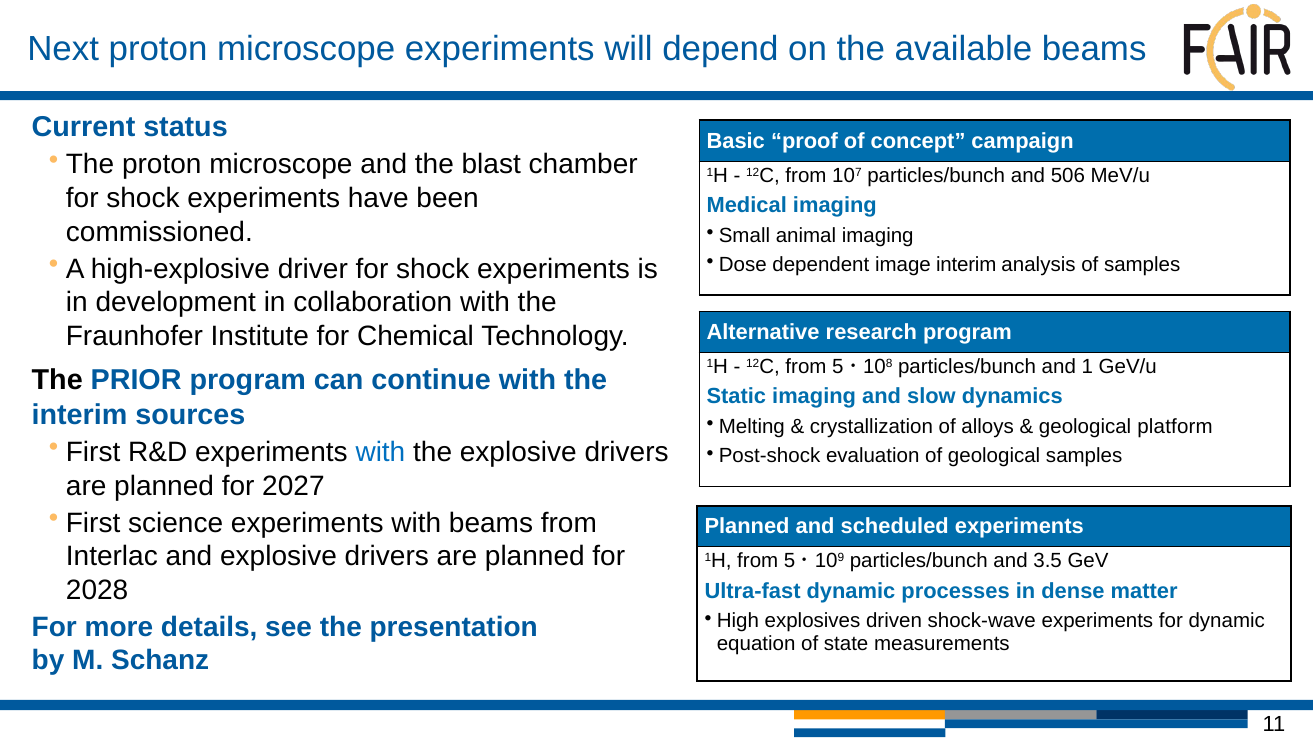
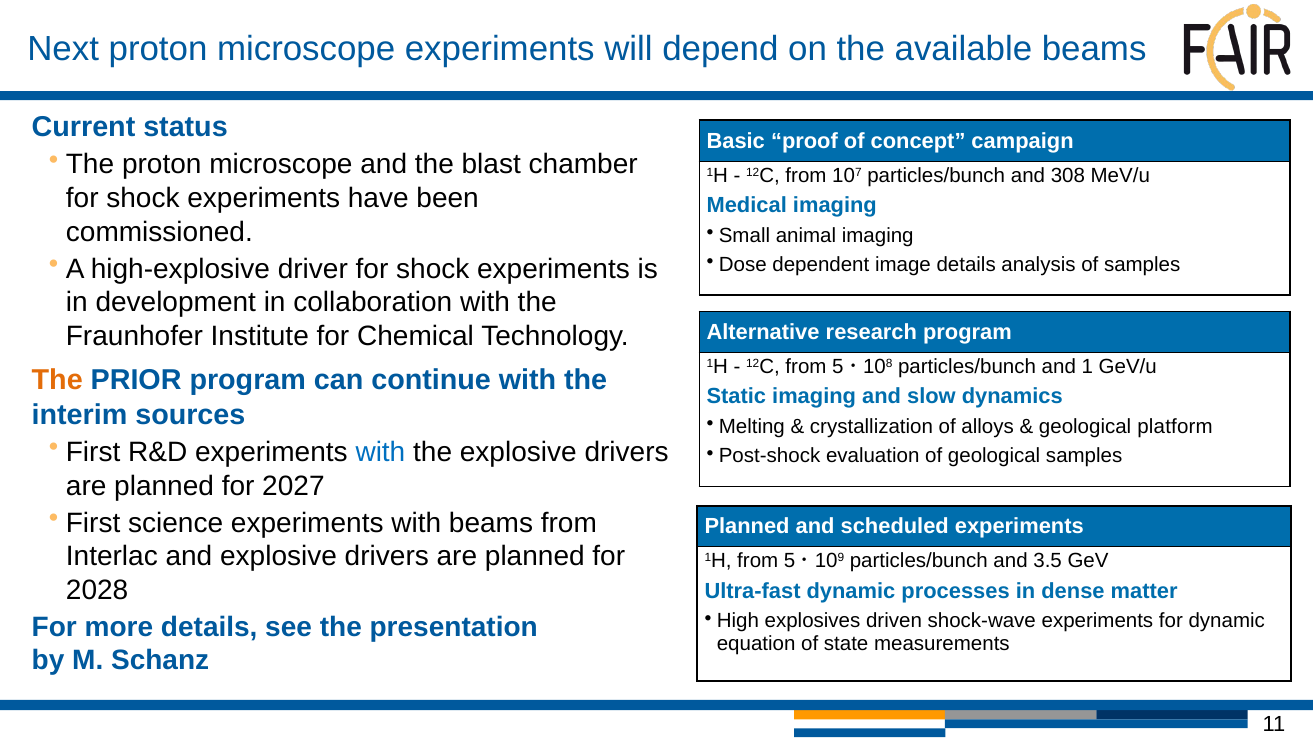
506: 506 -> 308
image interim: interim -> details
The at (57, 381) colour: black -> orange
